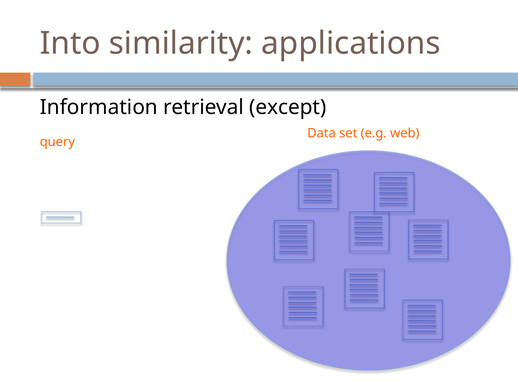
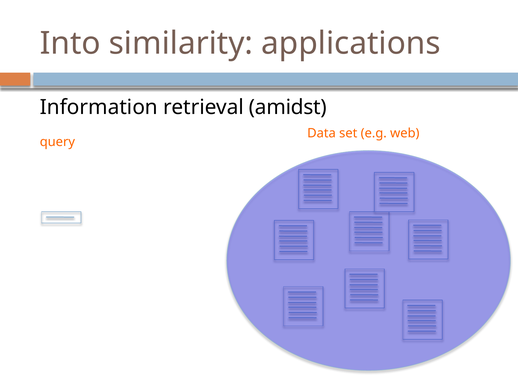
except: except -> amidst
